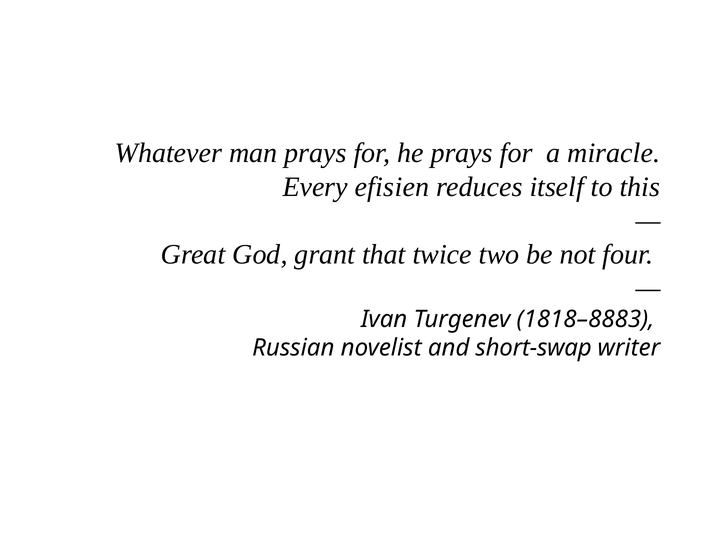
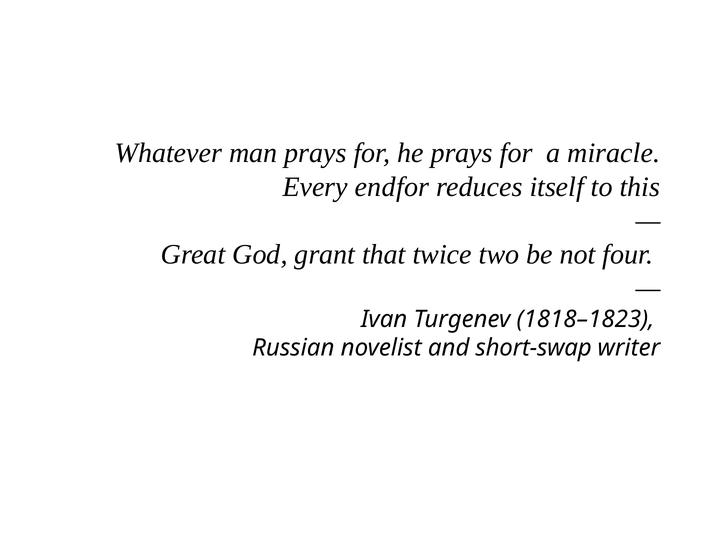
efisien: efisien -> endfor
1818–8883: 1818–8883 -> 1818–1823
